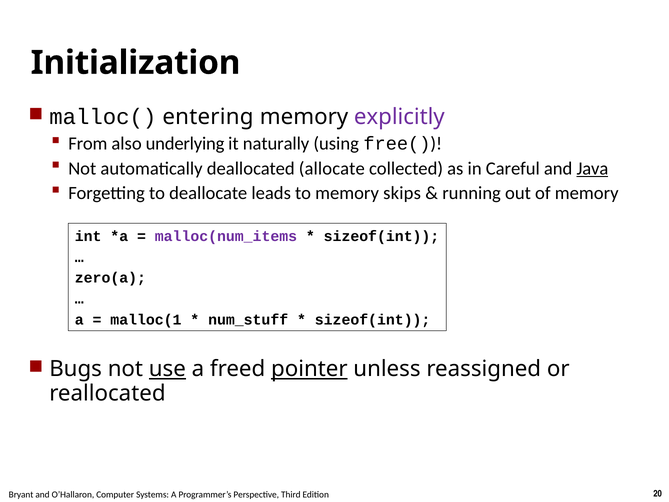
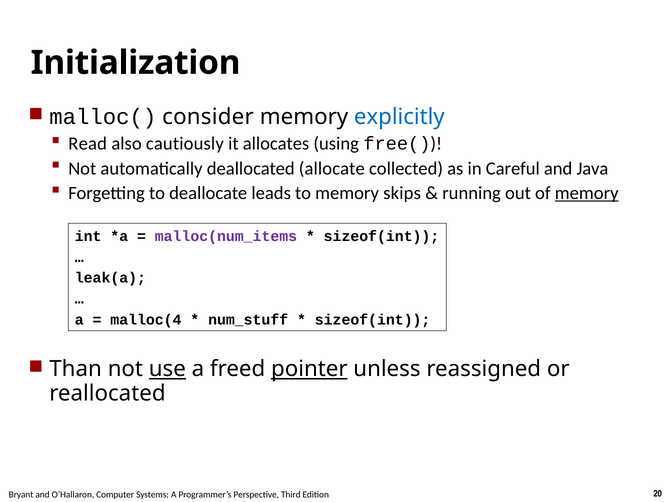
entering: entering -> consider
explicitly colour: purple -> blue
From: From -> Read
underlying: underlying -> cautiously
naturally: naturally -> allocates
Java underline: present -> none
memory at (587, 193) underline: none -> present
zero(a: zero(a -> leak(a
malloc(1: malloc(1 -> malloc(4
Bugs: Bugs -> Than
